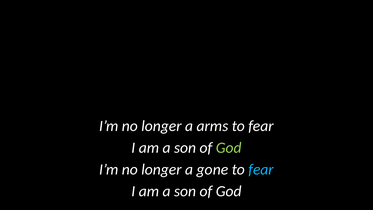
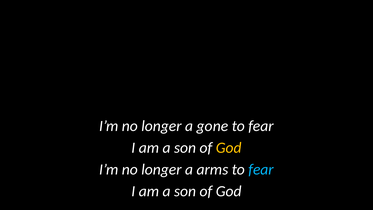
arms: arms -> gone
God at (229, 148) colour: light green -> yellow
gone: gone -> arms
